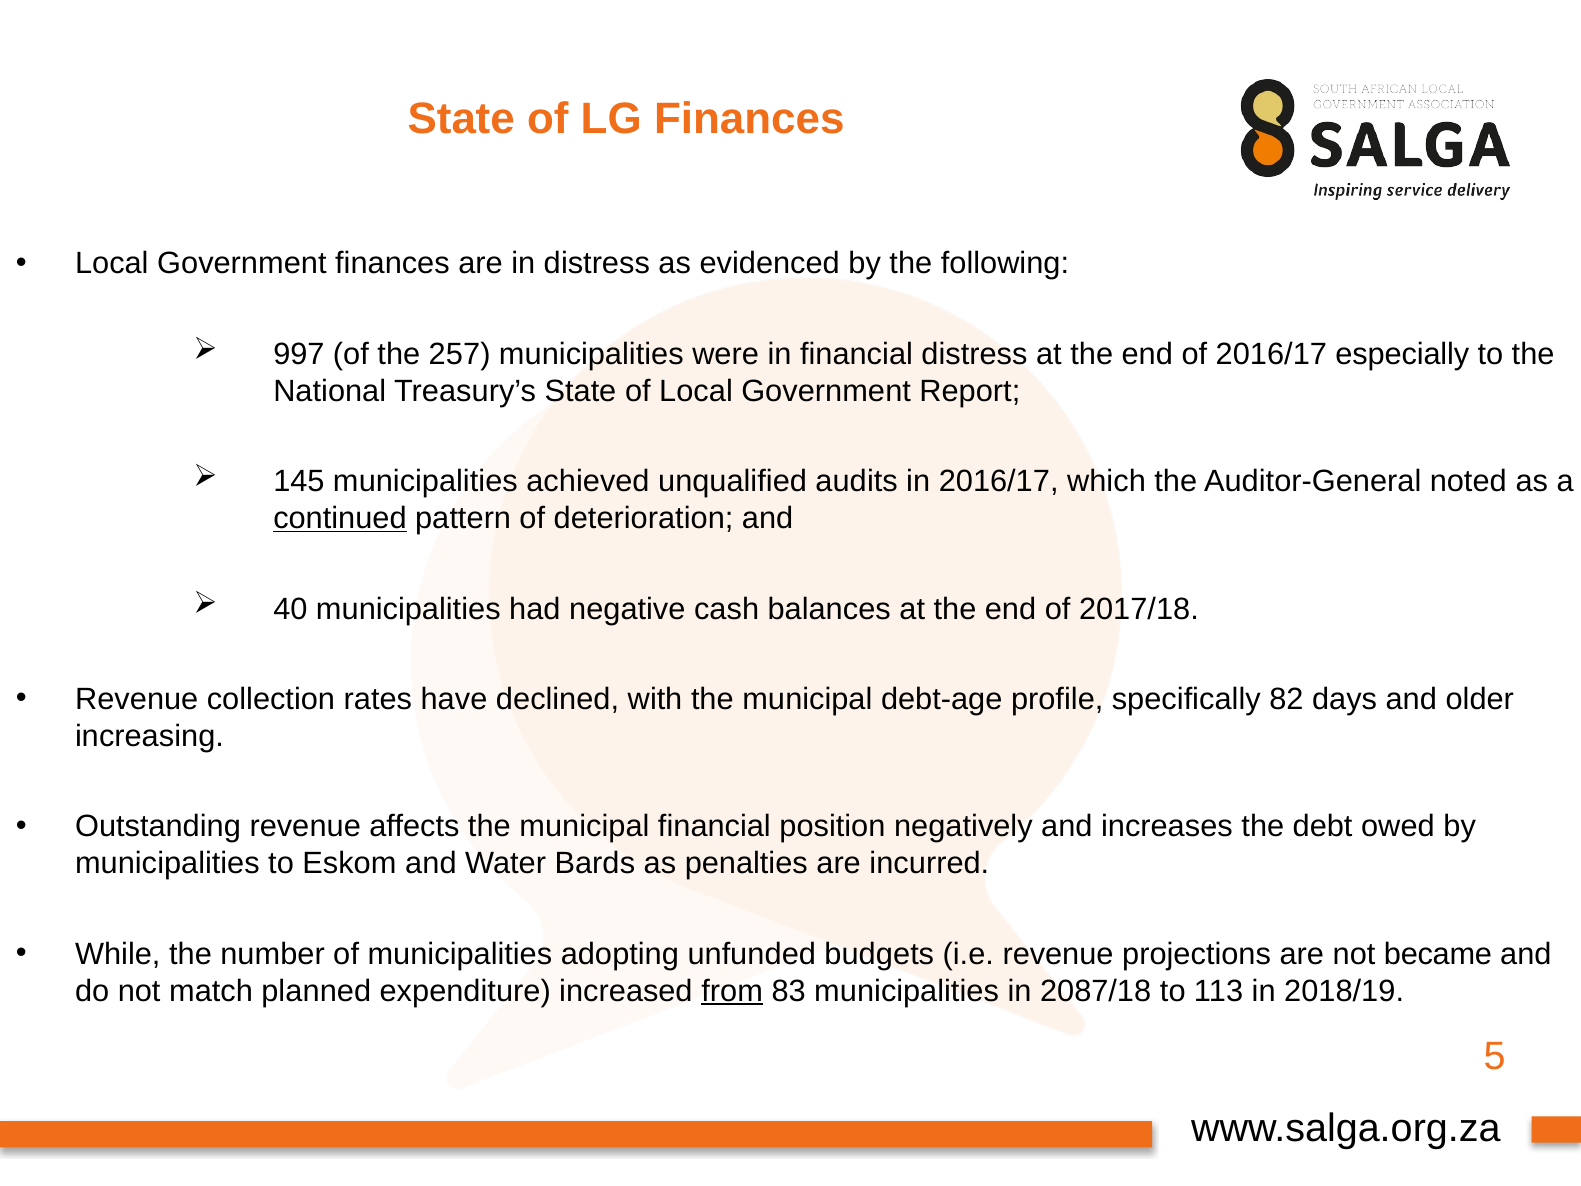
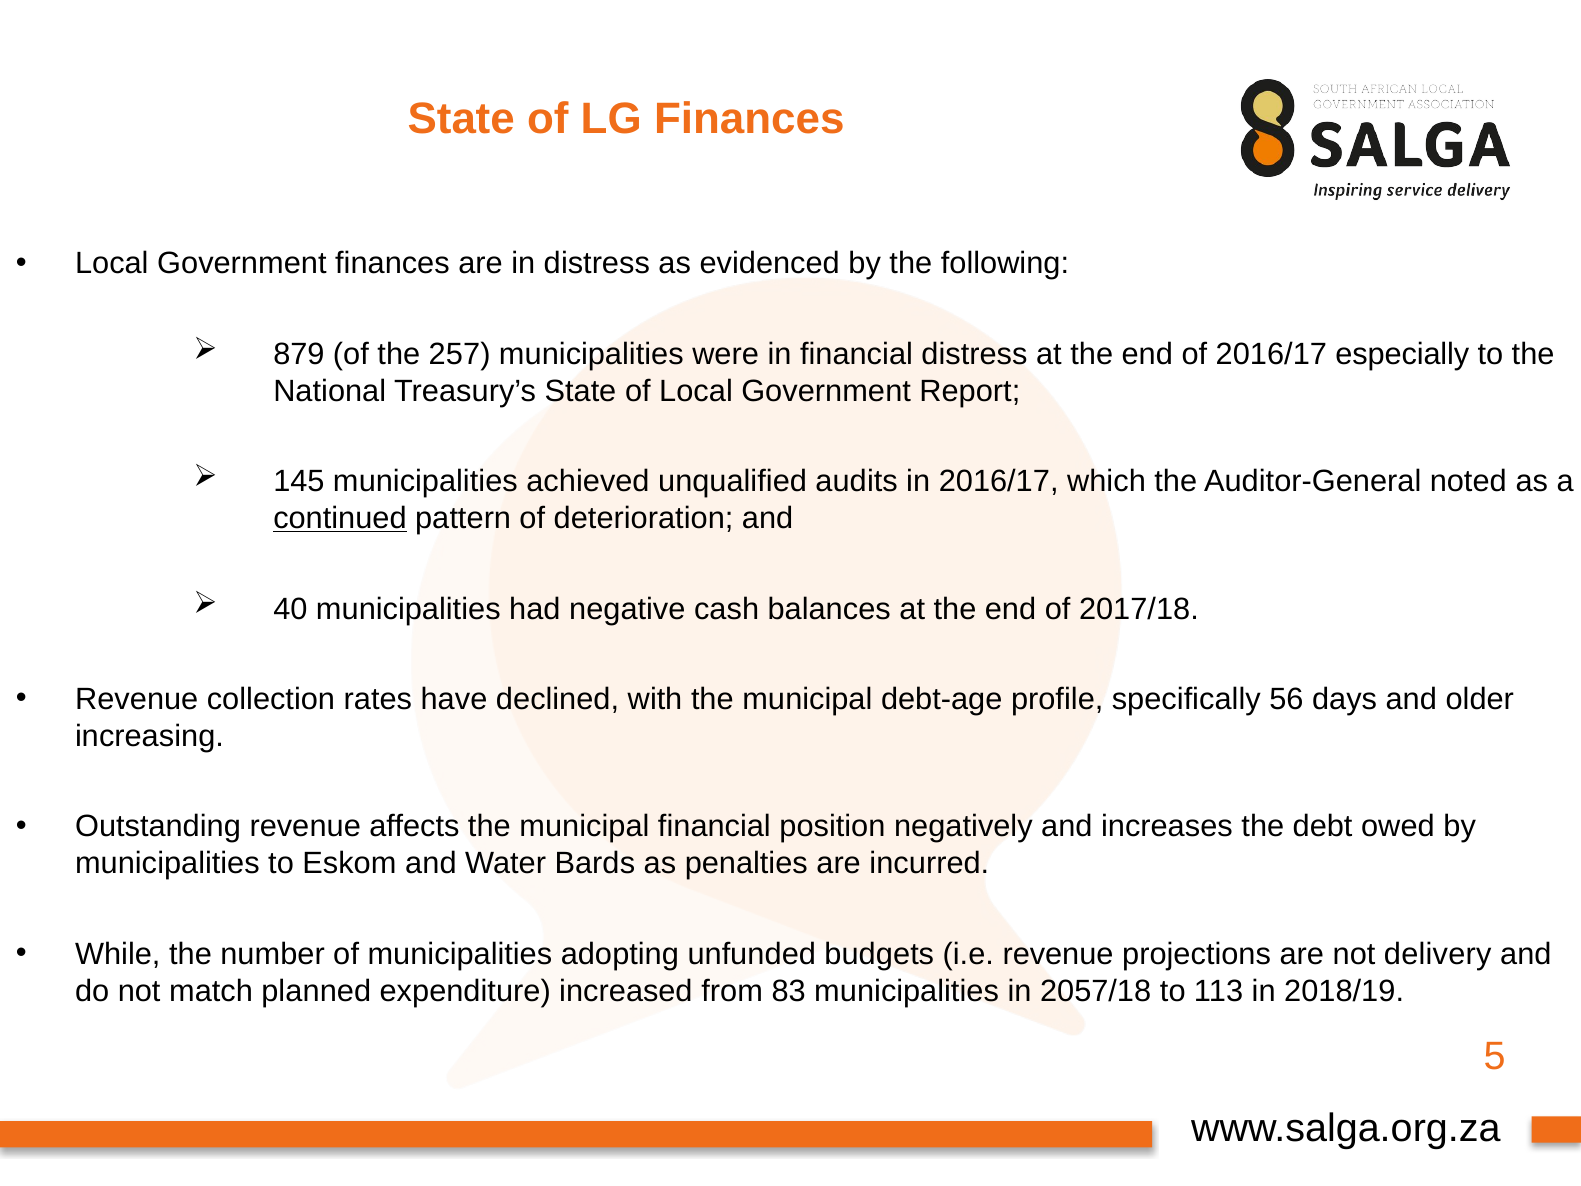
997: 997 -> 879
82: 82 -> 56
became: became -> delivery
from underline: present -> none
2087/18: 2087/18 -> 2057/18
